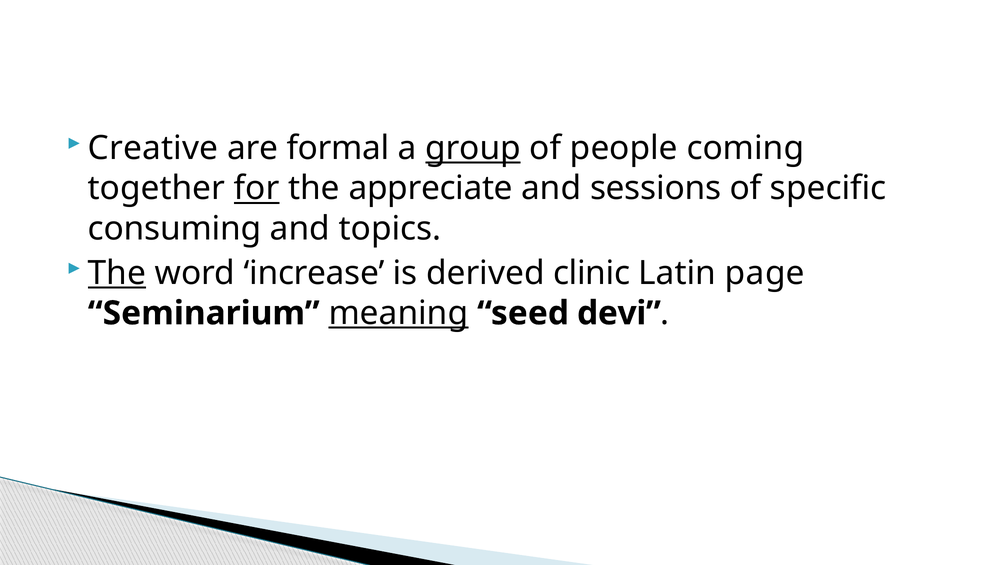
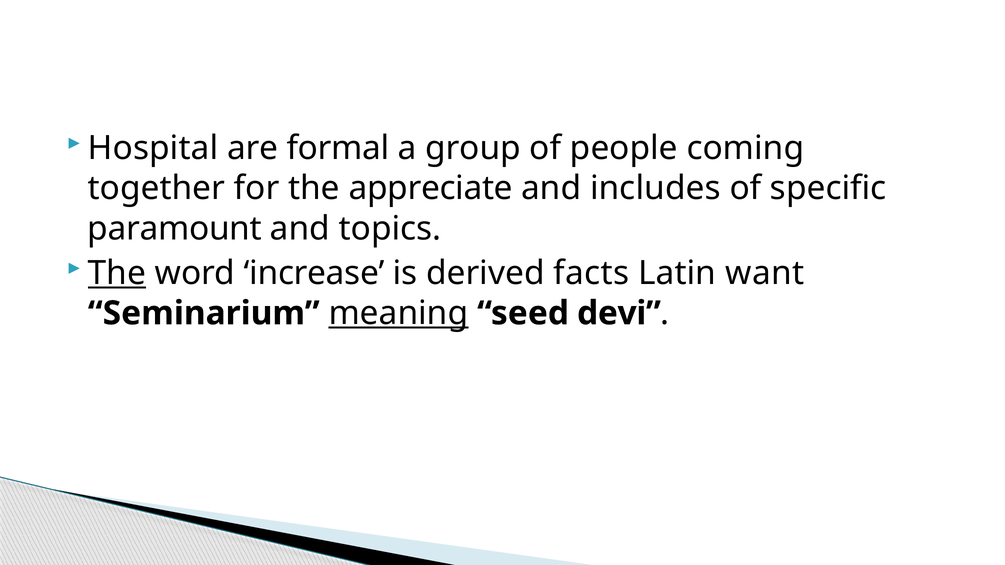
Creative: Creative -> Hospital
group underline: present -> none
for underline: present -> none
sessions: sessions -> includes
consuming: consuming -> paramount
clinic: clinic -> facts
page: page -> want
